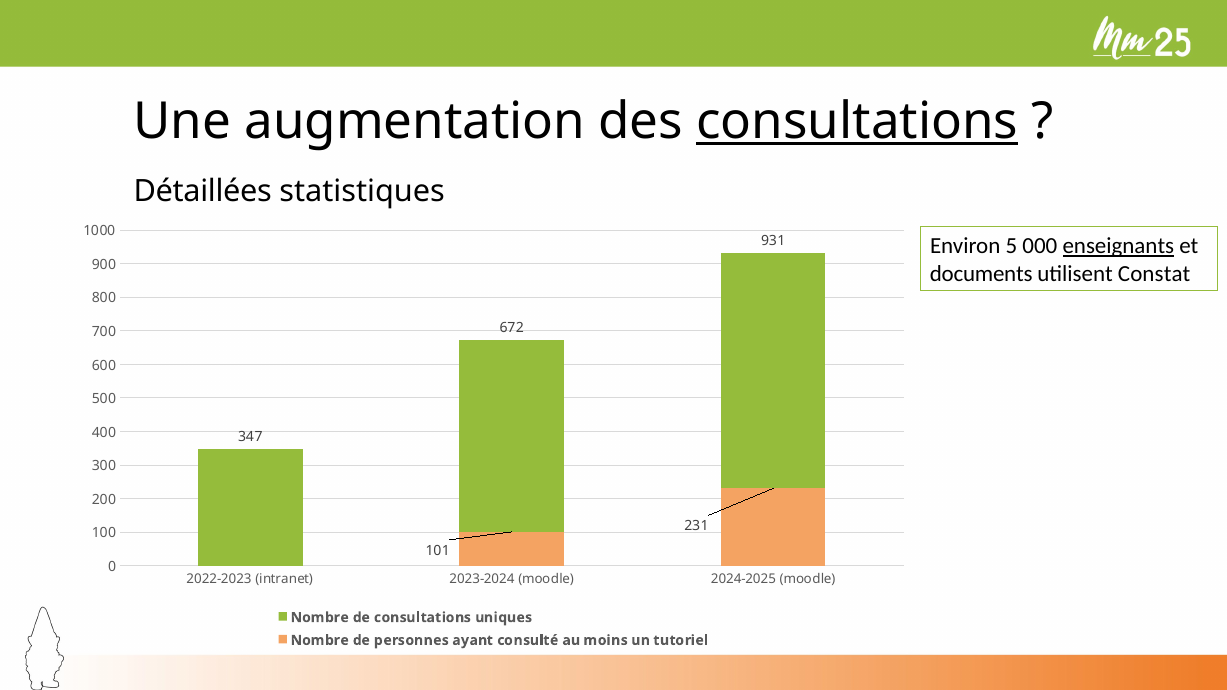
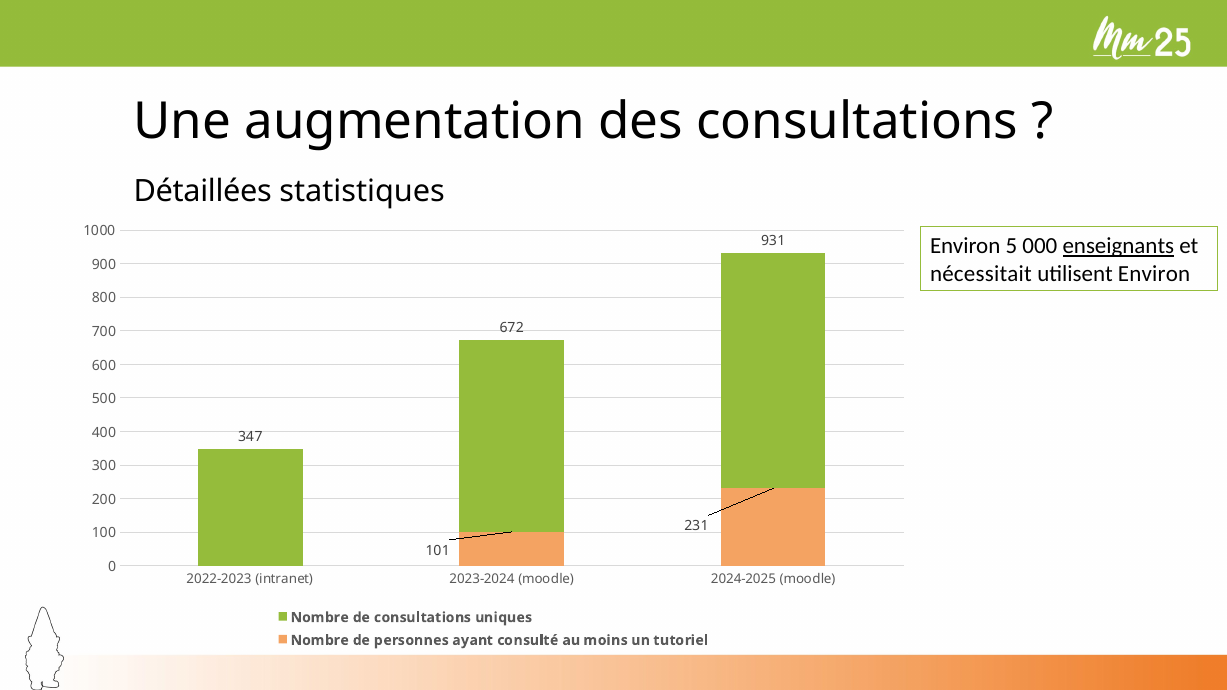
consultations at (857, 122) underline: present -> none
documents: documents -> nécessitait
utilisent Constat: Constat -> Environ
